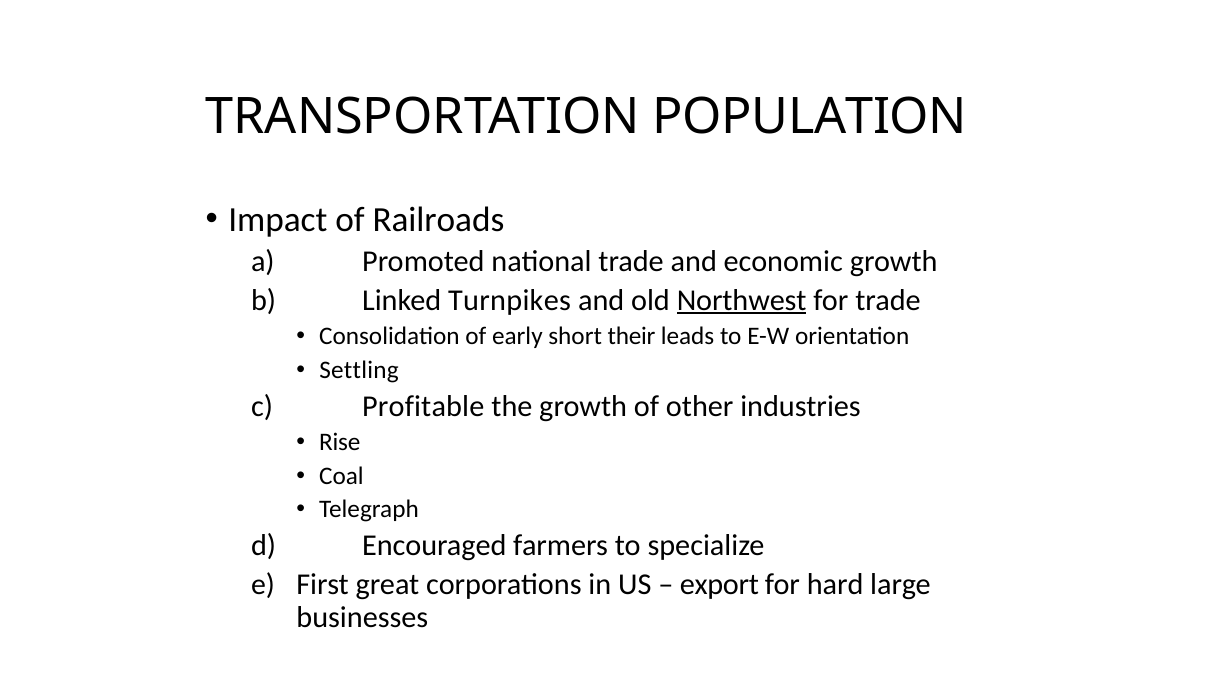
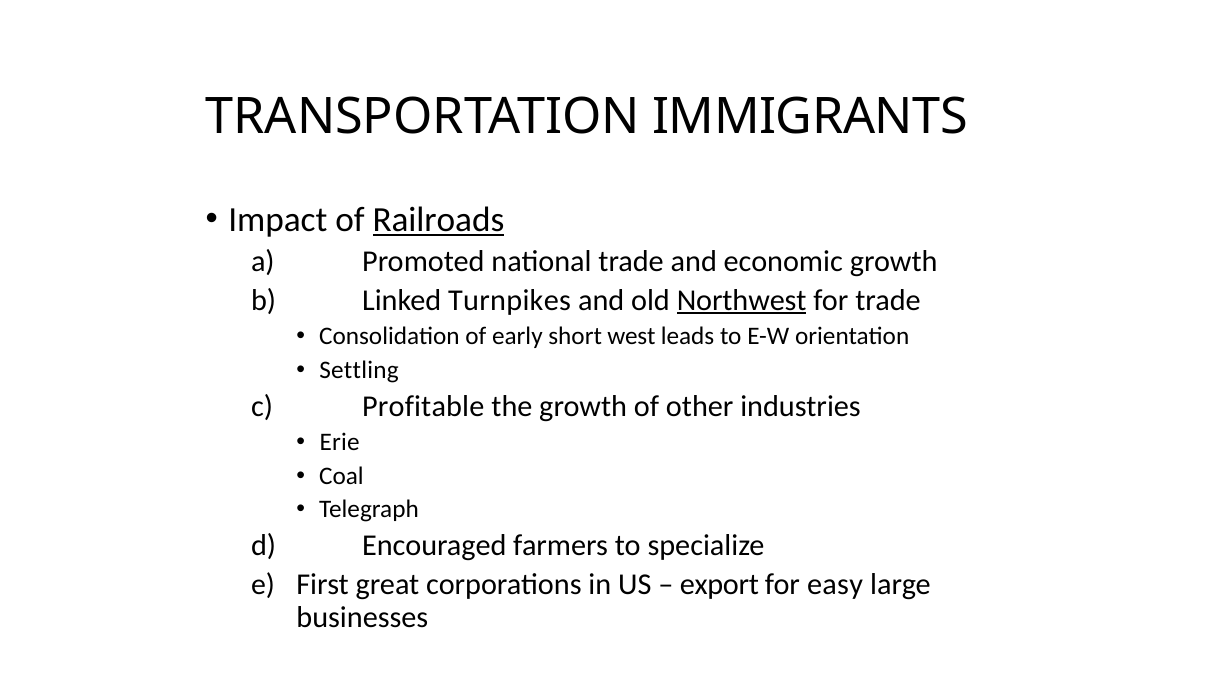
POPULATION: POPULATION -> IMMIGRANTS
Railroads underline: none -> present
their: their -> west
Rise: Rise -> Erie
hard: hard -> easy
